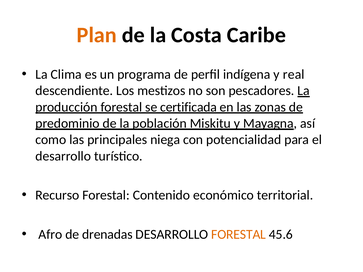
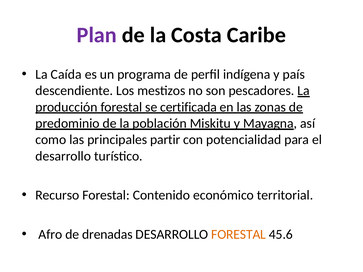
Plan colour: orange -> purple
Clima: Clima -> Caída
real: real -> país
niega: niega -> partir
